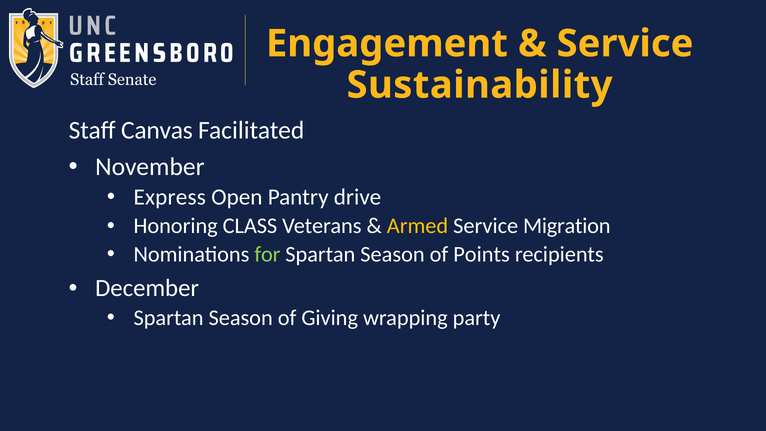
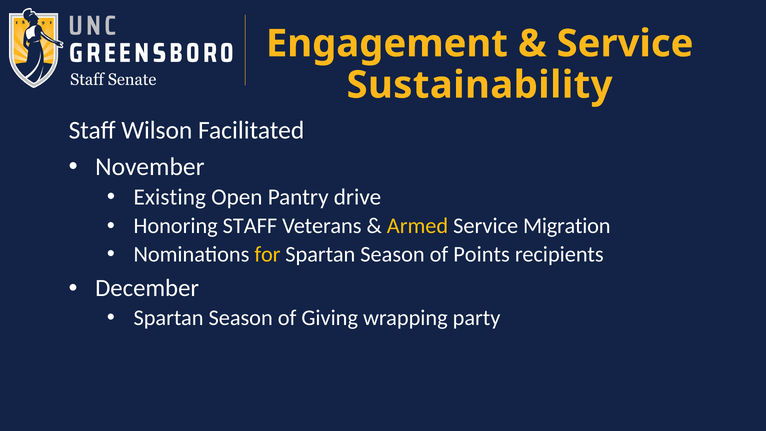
Canvas: Canvas -> Wilson
Express: Express -> Existing
Honoring CLASS: CLASS -> STAFF
for colour: light green -> yellow
